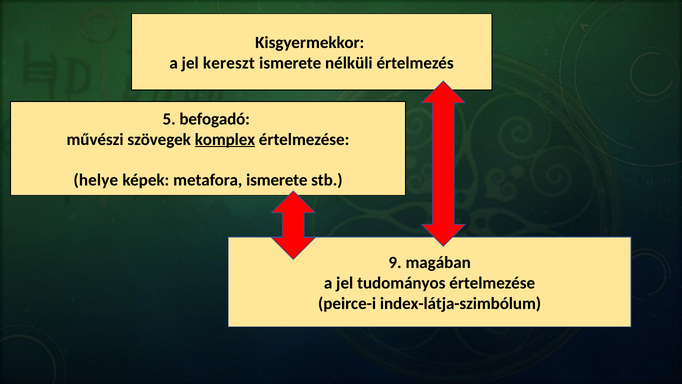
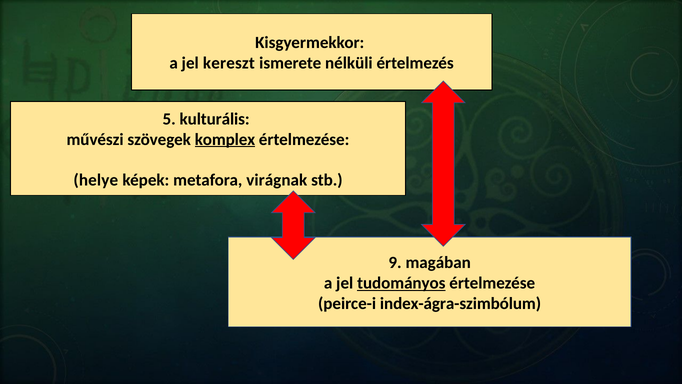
befogadó: befogadó -> kulturális
metafora ismerete: ismerete -> virágnak
tudományos underline: none -> present
index-látja-szimbólum: index-látja-szimbólum -> index-ágra-szimbólum
